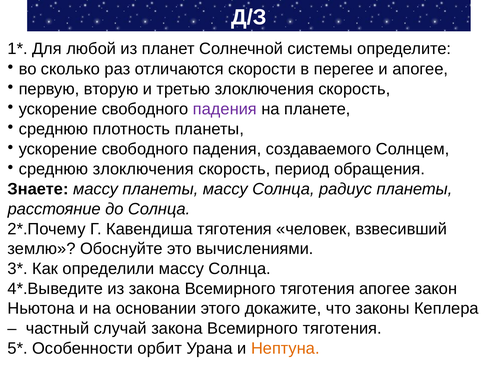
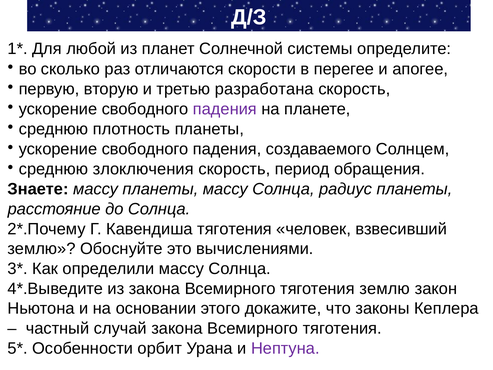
третью злоключения: злоключения -> разработана
тяготения апогее: апогее -> землю
Нептуна colour: orange -> purple
